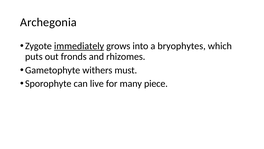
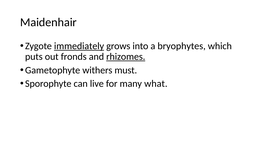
Archegonia: Archegonia -> Maidenhair
rhizomes underline: none -> present
piece: piece -> what
